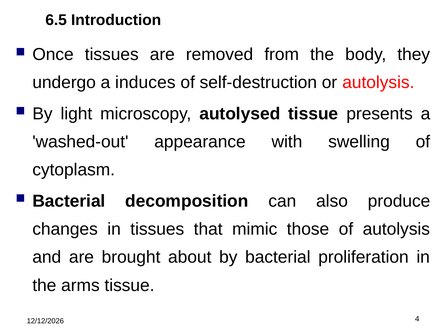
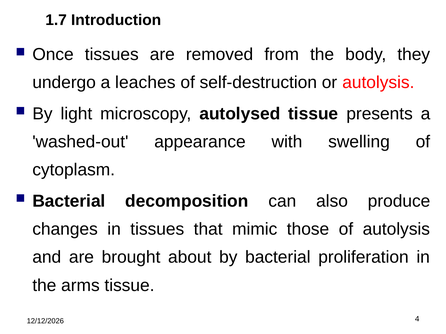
6.5: 6.5 -> 1.7
induces: induces -> leaches
